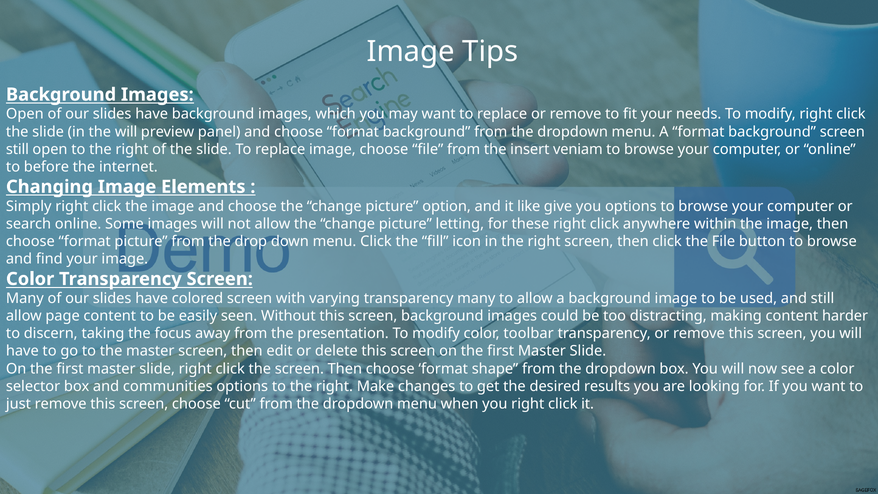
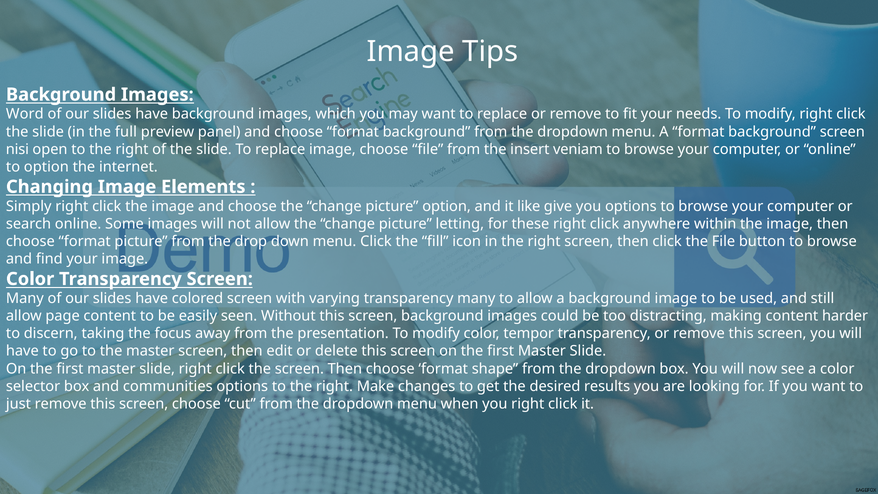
Open at (25, 114): Open -> Word
the will: will -> full
still at (17, 149): still -> nisi
to before: before -> option
toolbar: toolbar -> tempor
